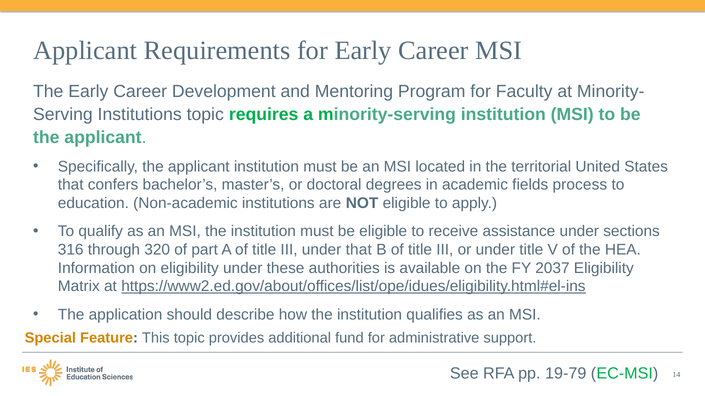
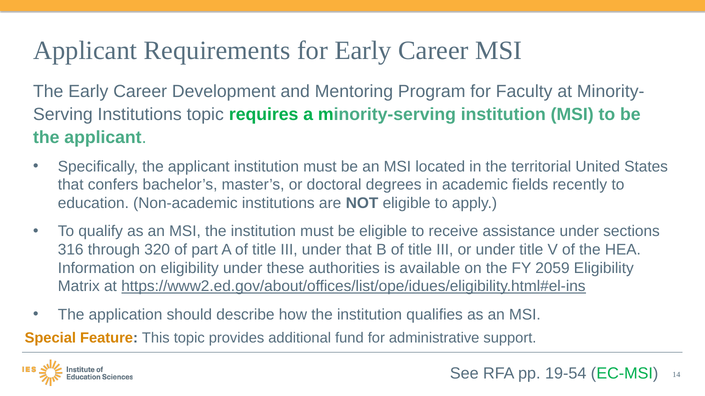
process: process -> recently
2037: 2037 -> 2059
19-79: 19-79 -> 19-54
